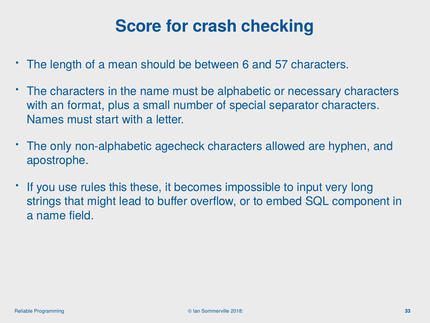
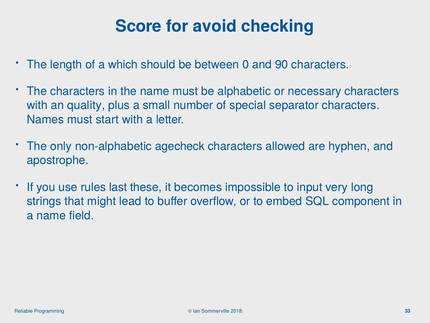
crash: crash -> avoid
mean: mean -> which
6: 6 -> 0
57: 57 -> 90
format: format -> quality
this: this -> last
